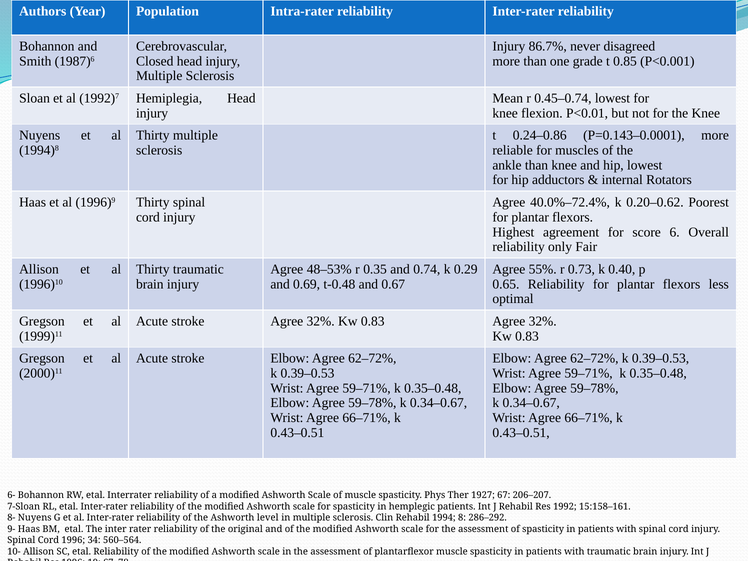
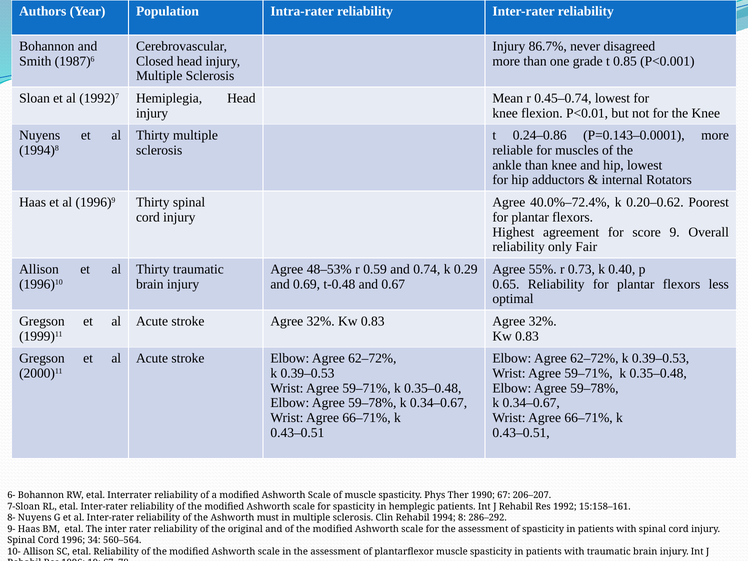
6: 6 -> 9
0.35: 0.35 -> 0.59
1927: 1927 -> 1990
level: level -> must
